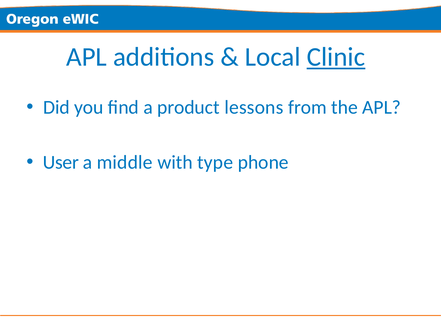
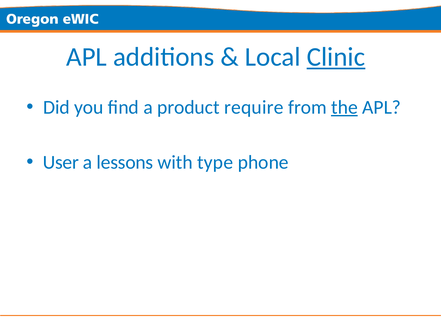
lessons: lessons -> require
the underline: none -> present
middle: middle -> lessons
